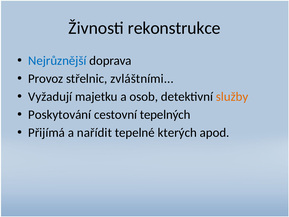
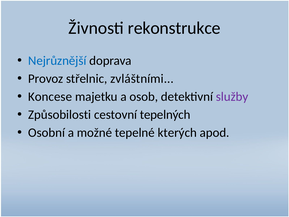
Vyžadují: Vyžadují -> Koncese
služby colour: orange -> purple
Poskytování: Poskytování -> Způsobilosti
Přijímá: Přijímá -> Osobní
nařídit: nařídit -> možné
